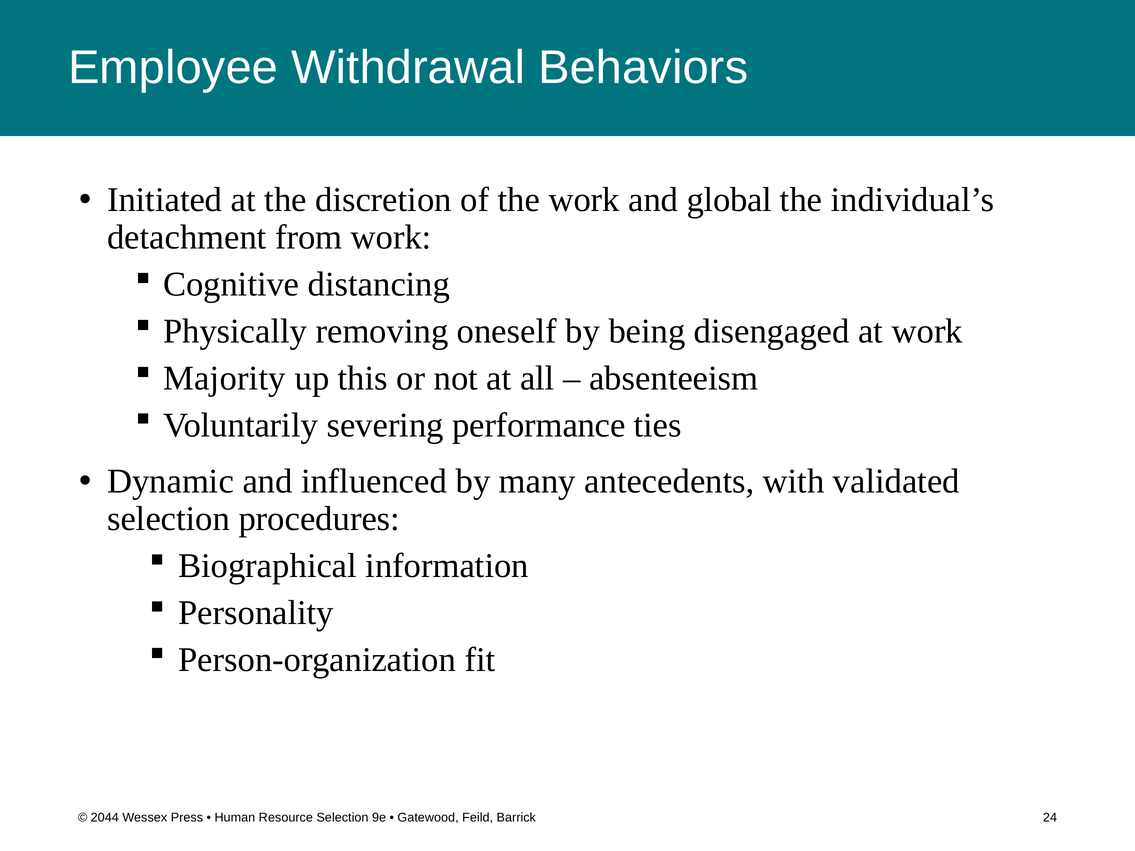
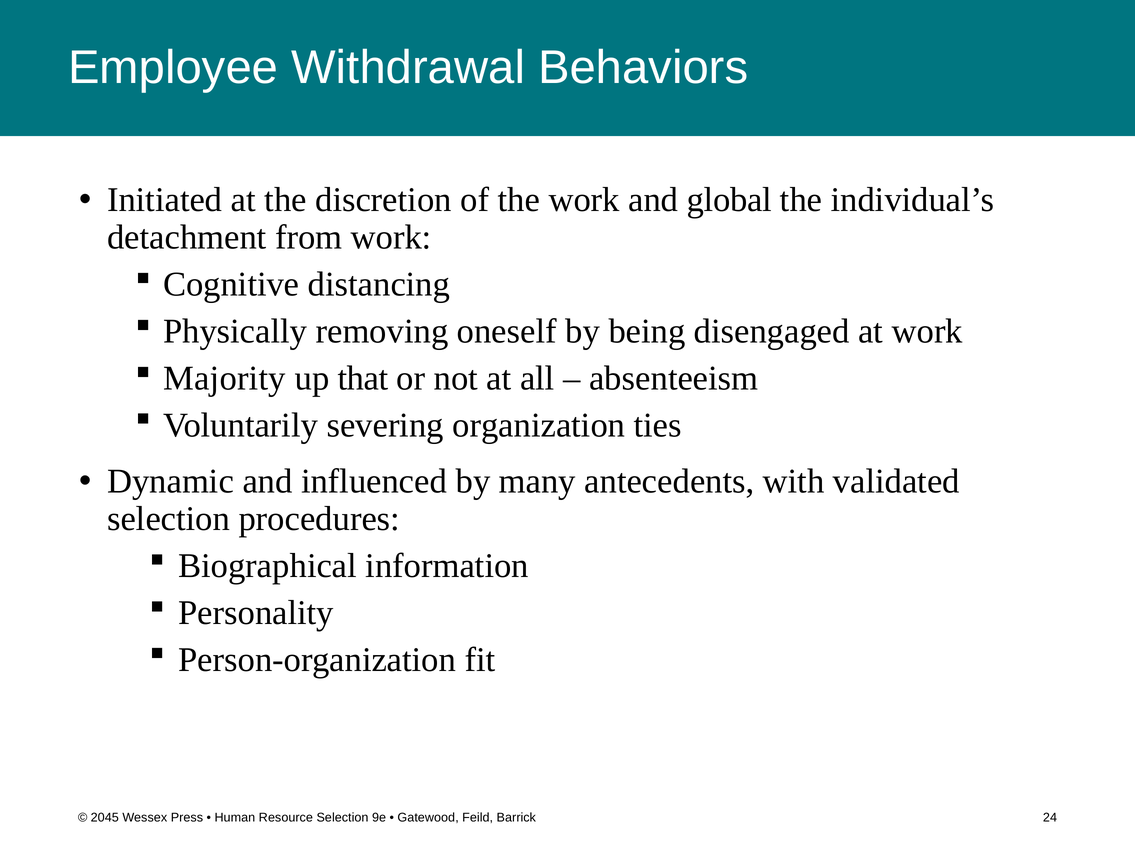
this: this -> that
performance: performance -> organization
2044: 2044 -> 2045
